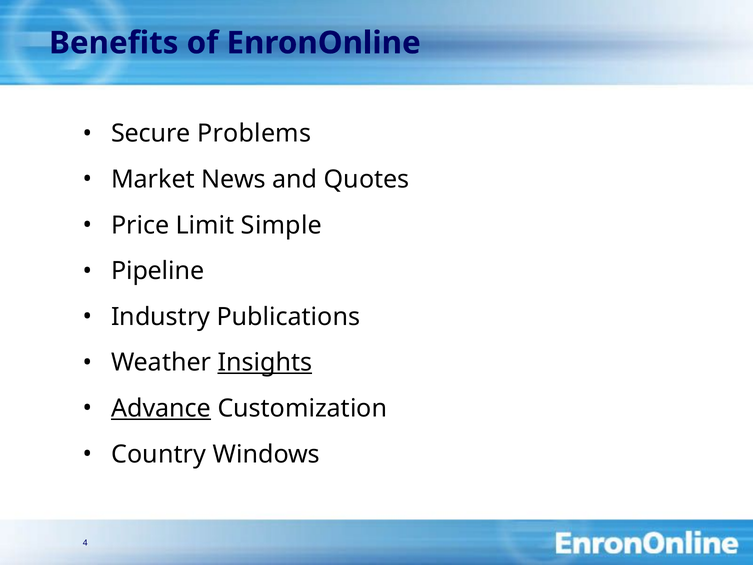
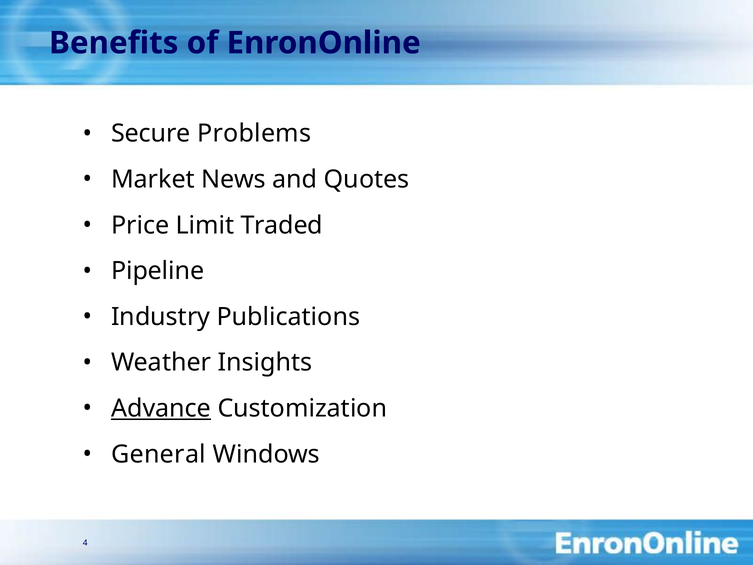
Simple: Simple -> Traded
Insights underline: present -> none
Country: Country -> General
